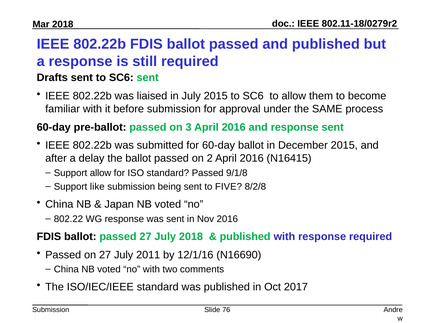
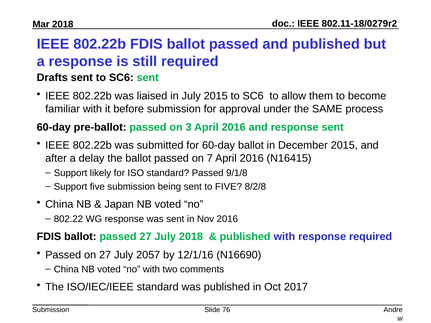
2: 2 -> 7
Support allow: allow -> likely
Support like: like -> five
2011: 2011 -> 2057
